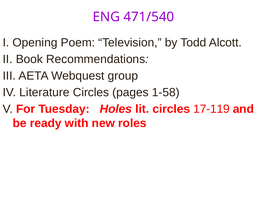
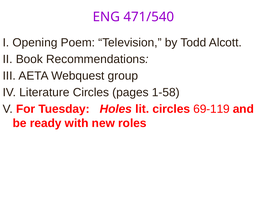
17-119: 17-119 -> 69-119
